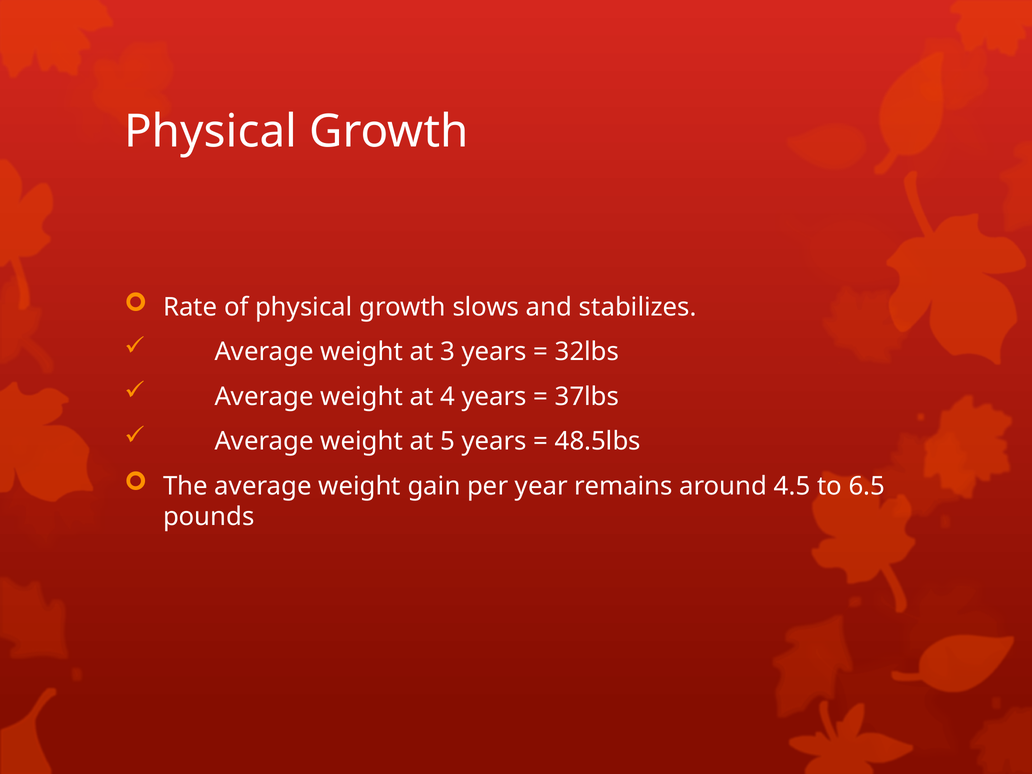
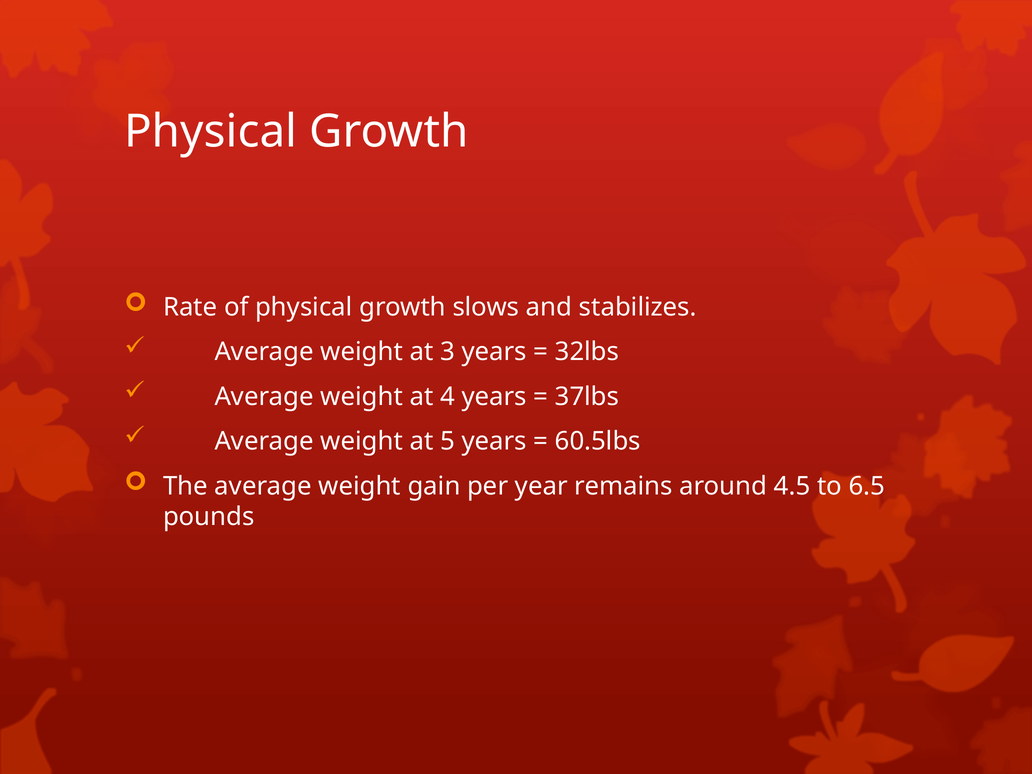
48.5lbs: 48.5lbs -> 60.5lbs
